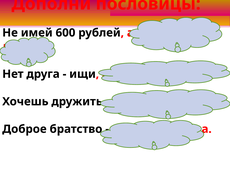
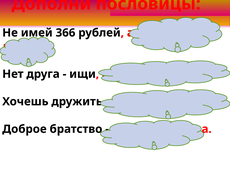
600: 600 -> 366
